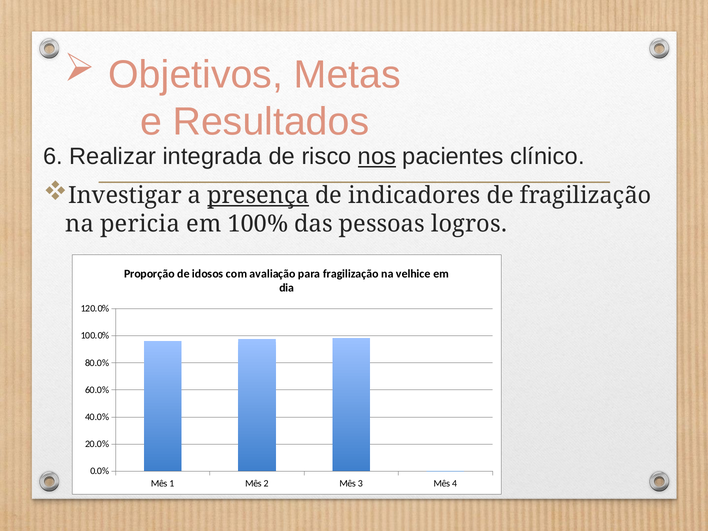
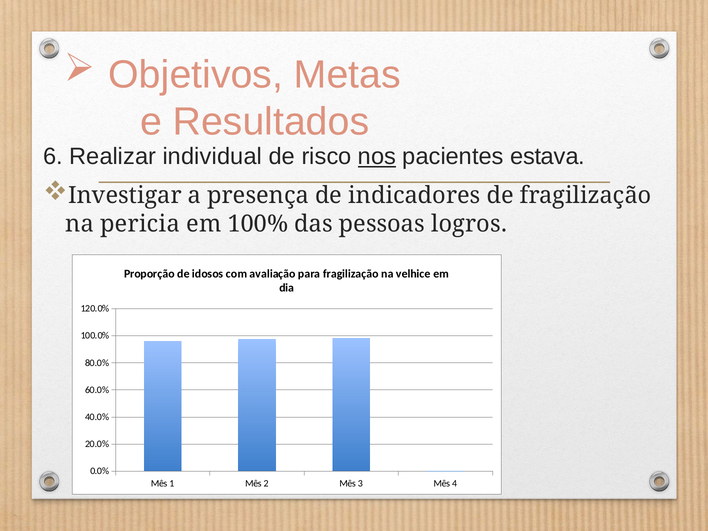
integrada: integrada -> individual
clínico: clínico -> estava
presença underline: present -> none
